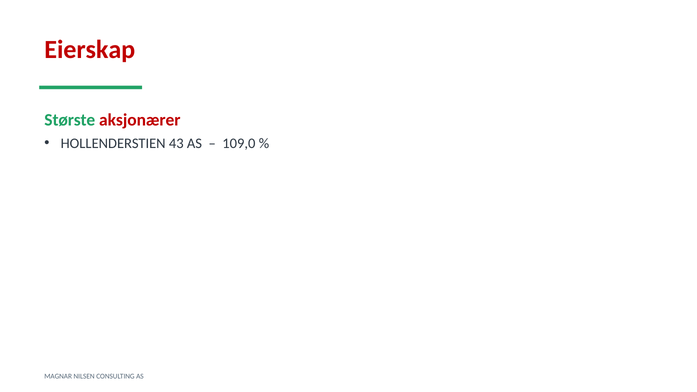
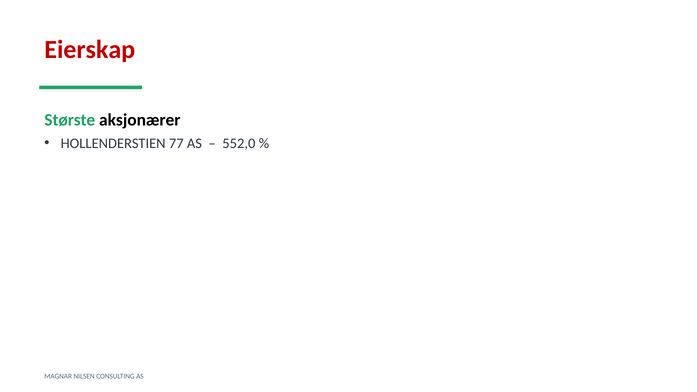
aksjonærer colour: red -> black
43: 43 -> 77
109,0: 109,0 -> 552,0
